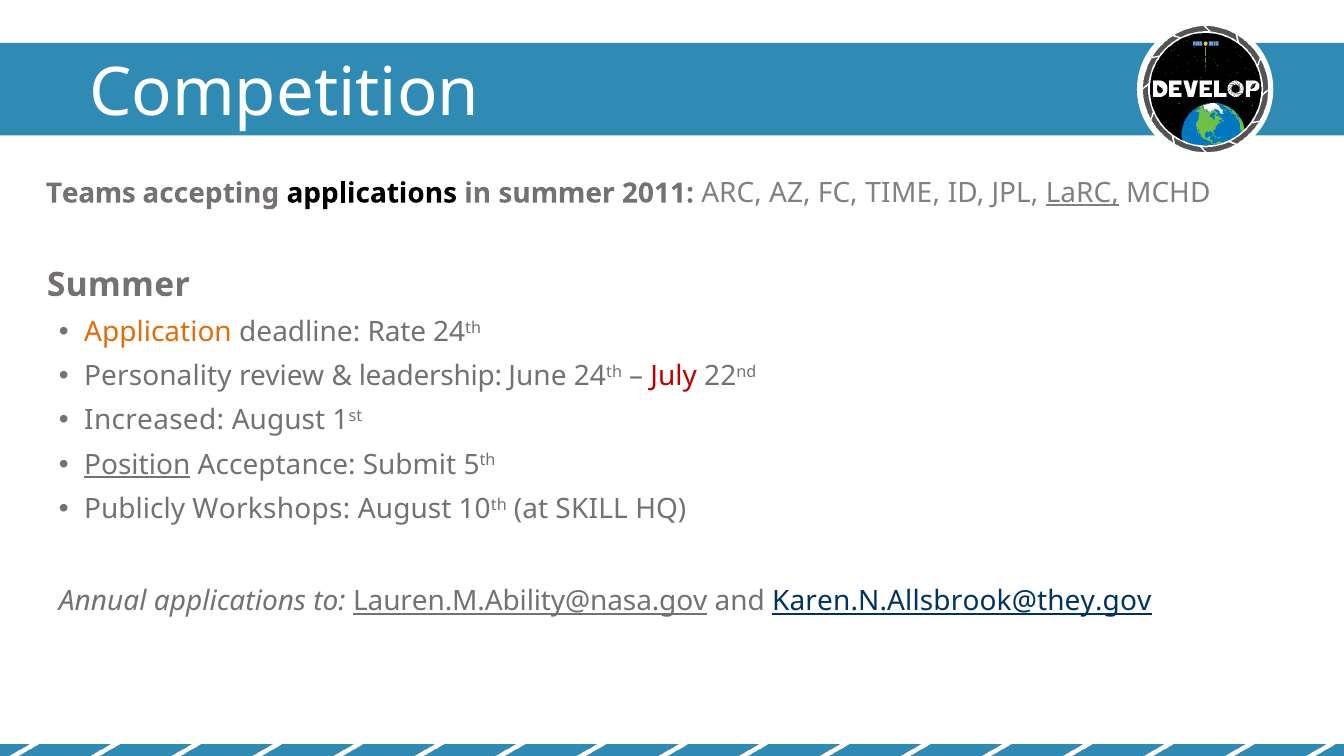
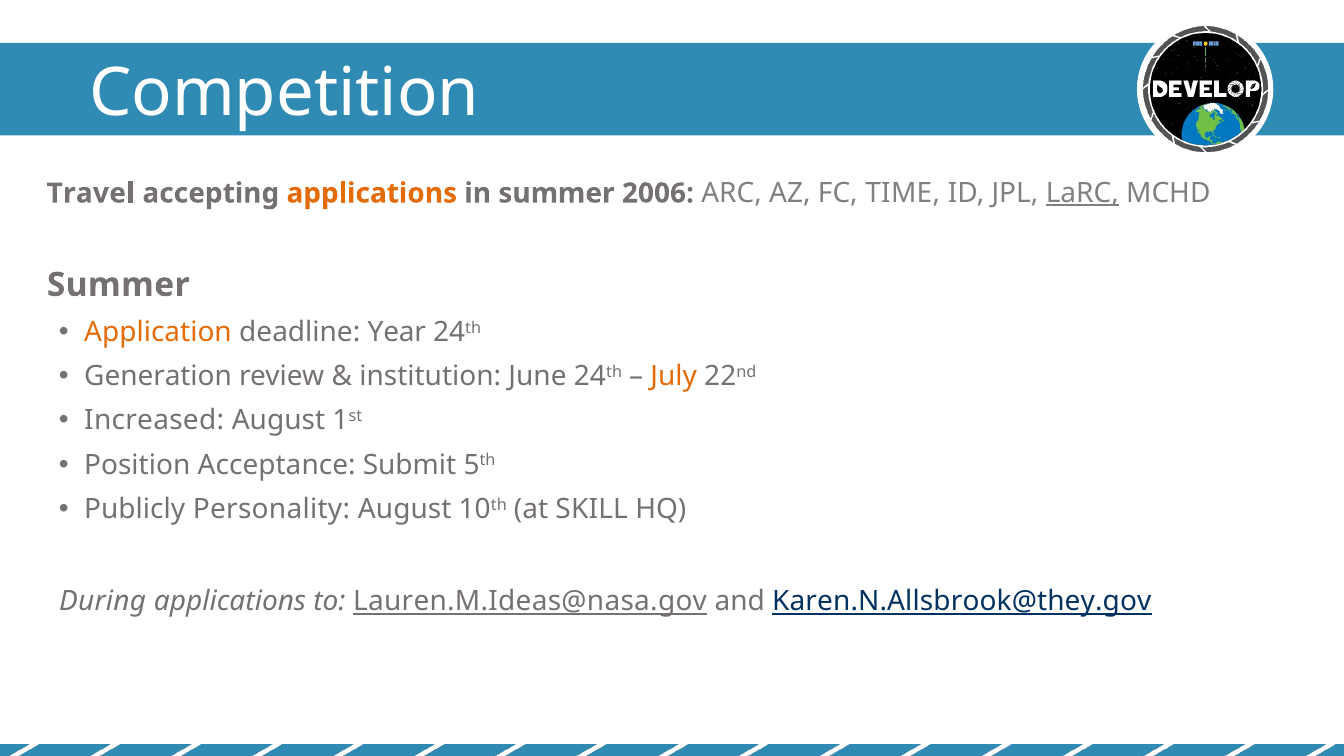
Teams: Teams -> Travel
applications at (372, 193) colour: black -> orange
2011: 2011 -> 2006
Rate: Rate -> Year
Personality: Personality -> Generation
leadership: leadership -> institution
July colour: red -> orange
Position underline: present -> none
Workshops: Workshops -> Personality
Annual: Annual -> During
Lauren.M.Ability@nasa.gov: Lauren.M.Ability@nasa.gov -> Lauren.M.Ideas@nasa.gov
